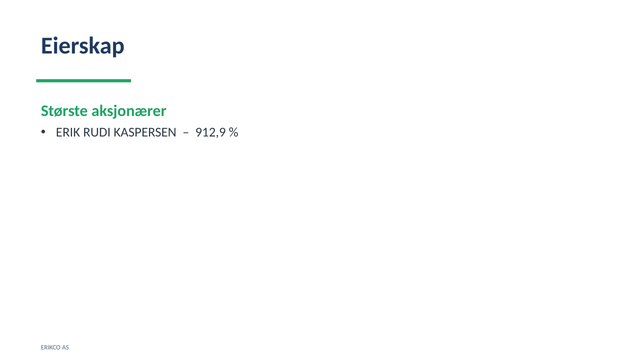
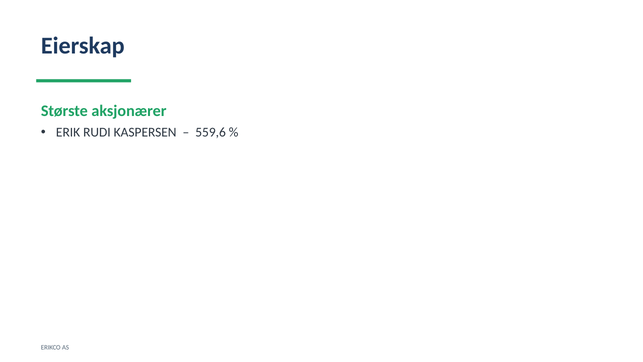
912,9: 912,9 -> 559,6
